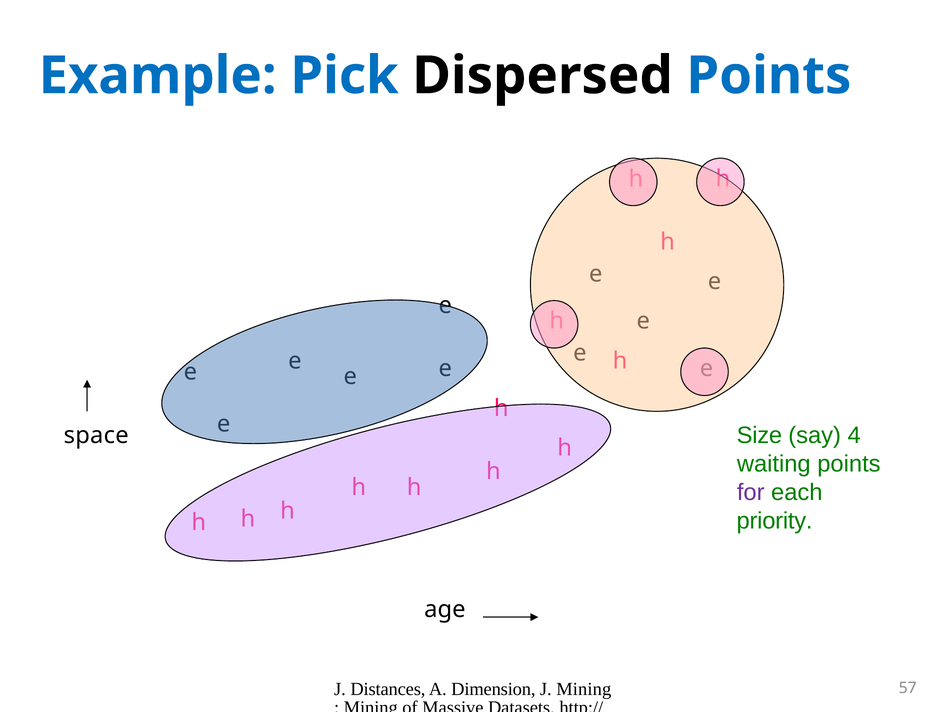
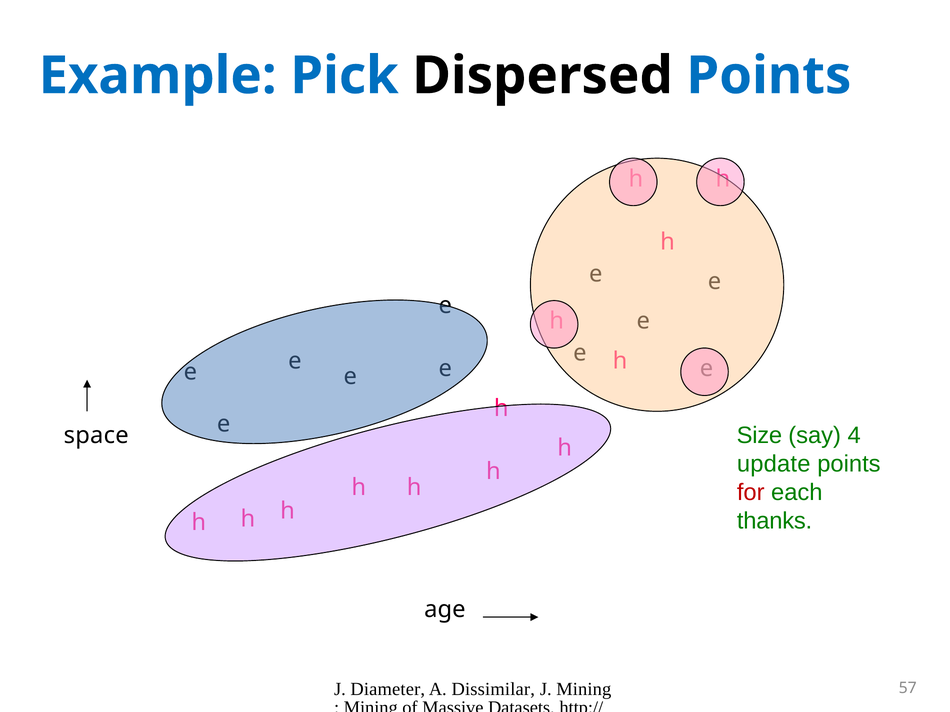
waiting: waiting -> update
for colour: purple -> red
priority: priority -> thanks
Distances: Distances -> Diameter
Dimension: Dimension -> Dissimilar
